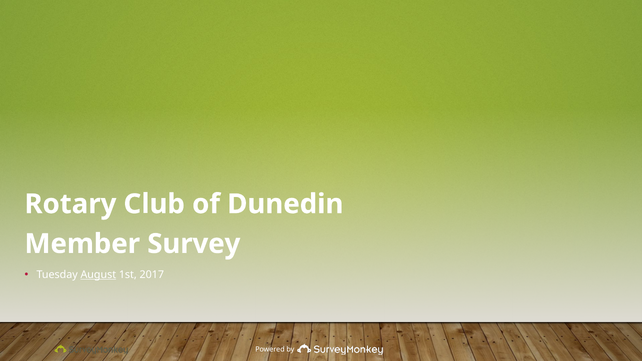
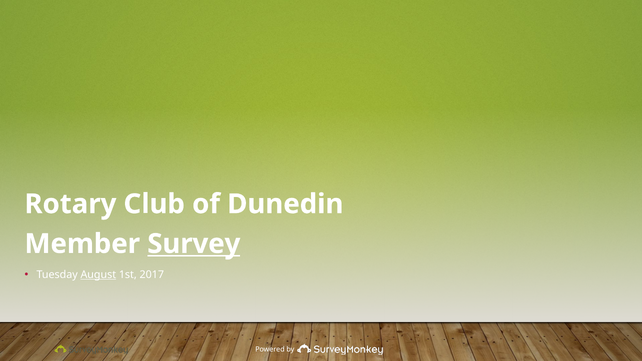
Survey underline: none -> present
